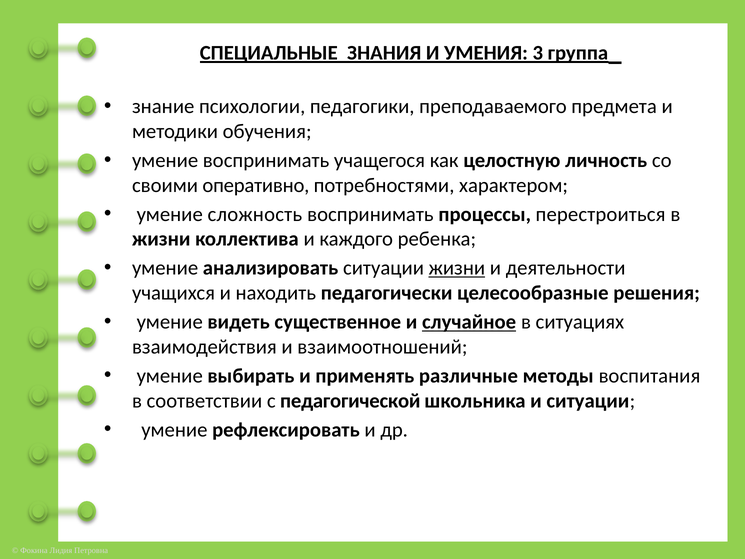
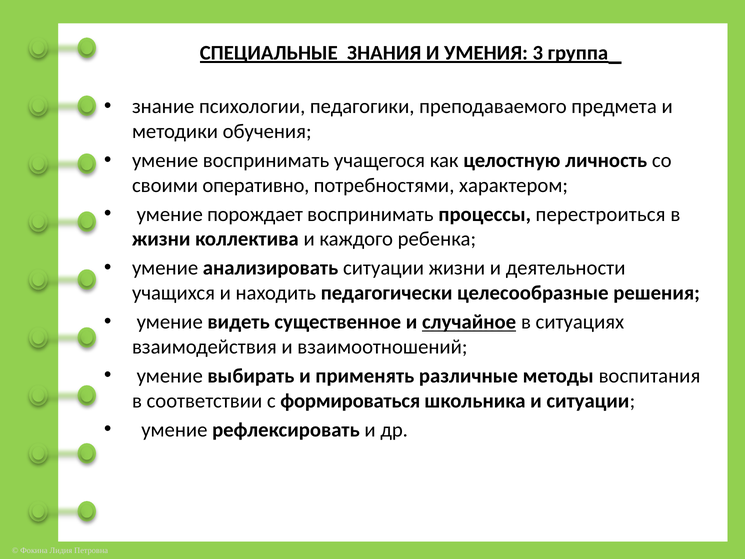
сложность: сложность -> порождает
жизни at (457, 268) underline: present -> none
педагогической: педагогической -> формироваться
